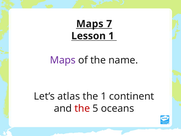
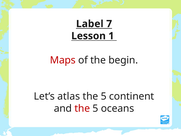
Maps at (90, 24): Maps -> Label
Maps at (63, 60) colour: purple -> red
name: name -> begin
1 at (104, 96): 1 -> 5
